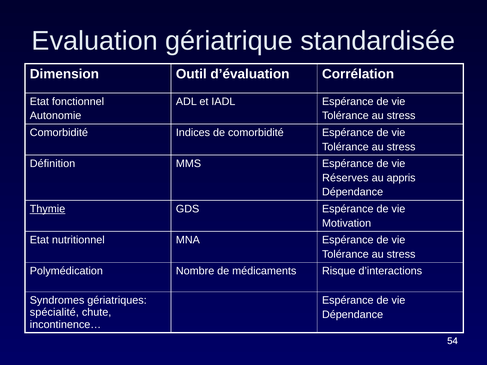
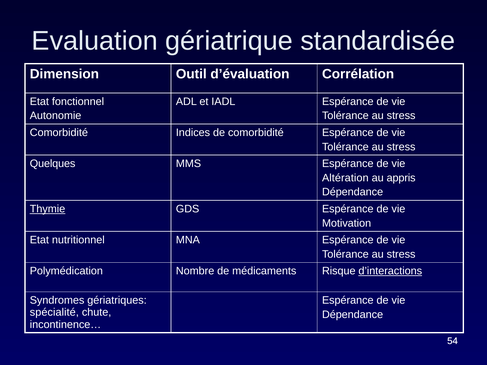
Définition: Définition -> Quelques
Réserves: Réserves -> Altération
d’interactions underline: none -> present
